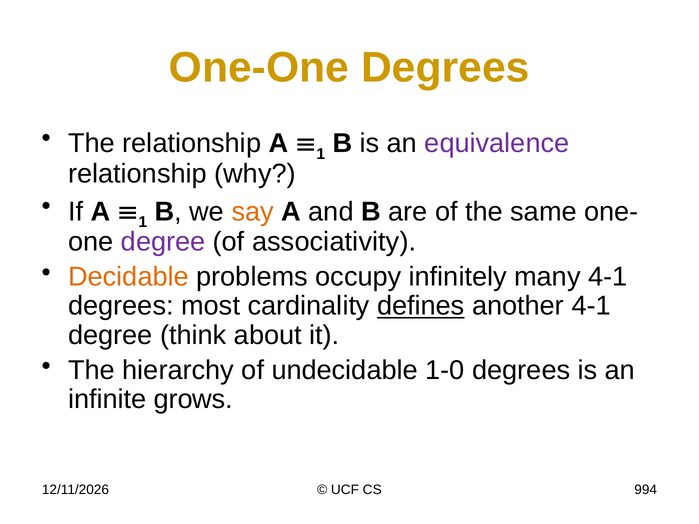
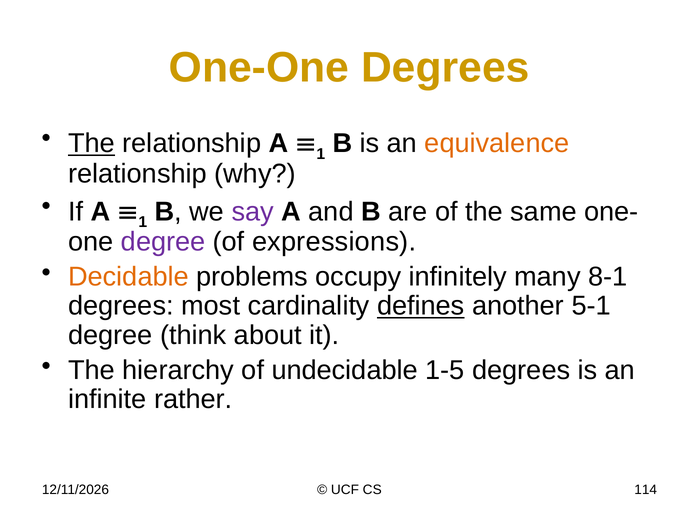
The at (92, 144) underline: none -> present
equivalence colour: purple -> orange
say colour: orange -> purple
associativity: associativity -> expressions
many 4-1: 4-1 -> 8-1
another 4-1: 4-1 -> 5-1
1-0: 1-0 -> 1-5
grows: grows -> rather
994: 994 -> 114
